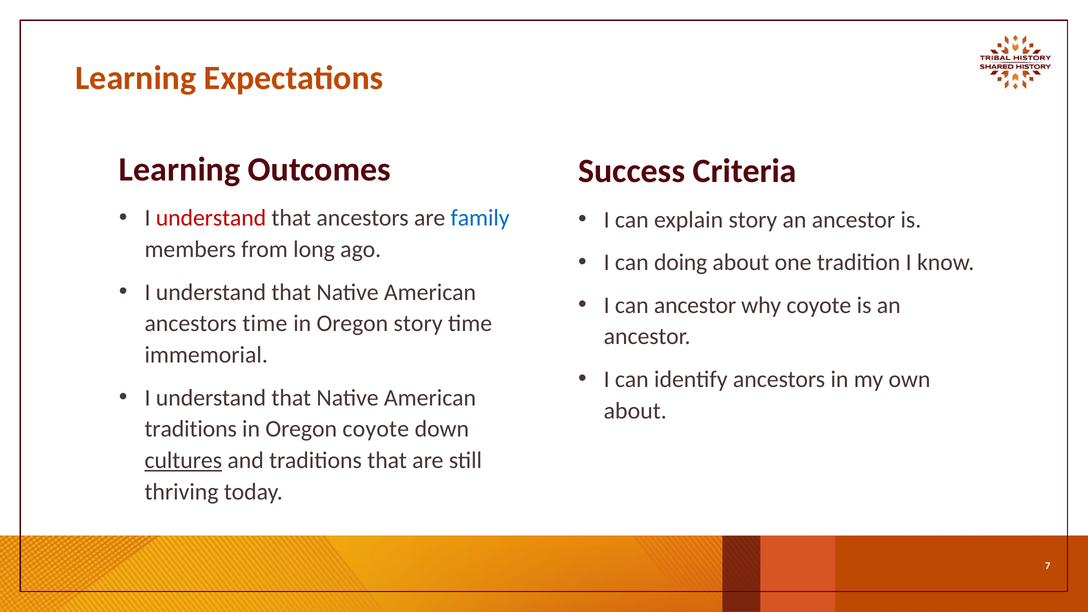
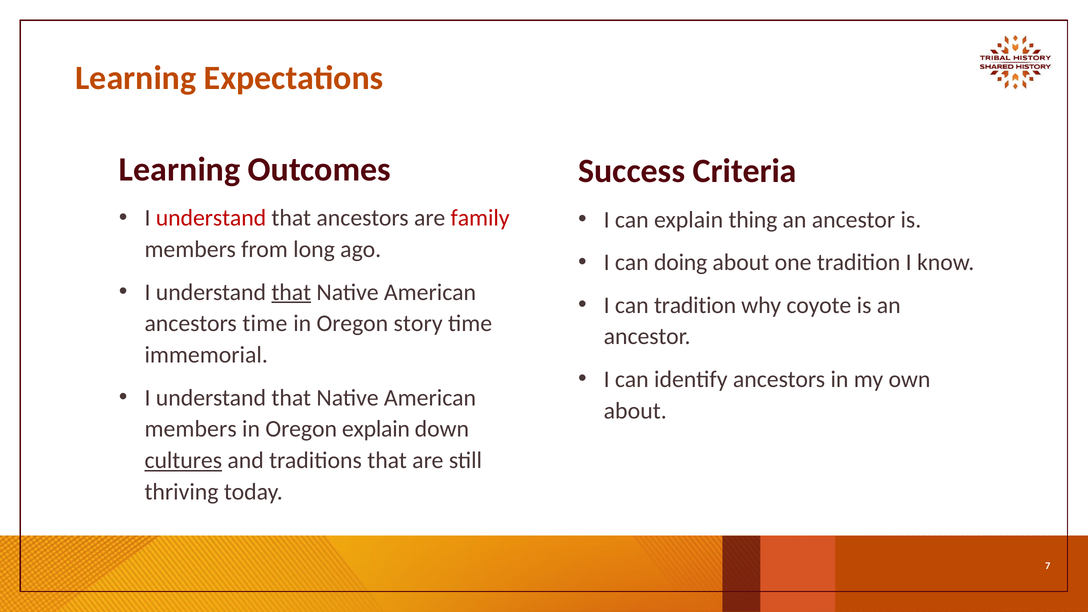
family colour: blue -> red
explain story: story -> thing
that at (291, 292) underline: none -> present
can ancestor: ancestor -> tradition
traditions at (191, 429): traditions -> members
Oregon coyote: coyote -> explain
